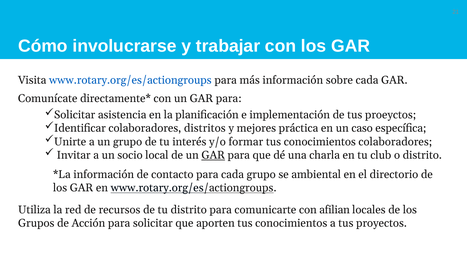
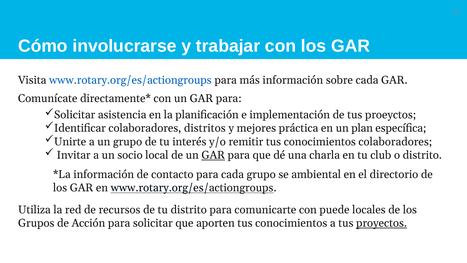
caso: caso -> plan
formar: formar -> remitir
afilian: afilian -> puede
proyectos underline: none -> present
